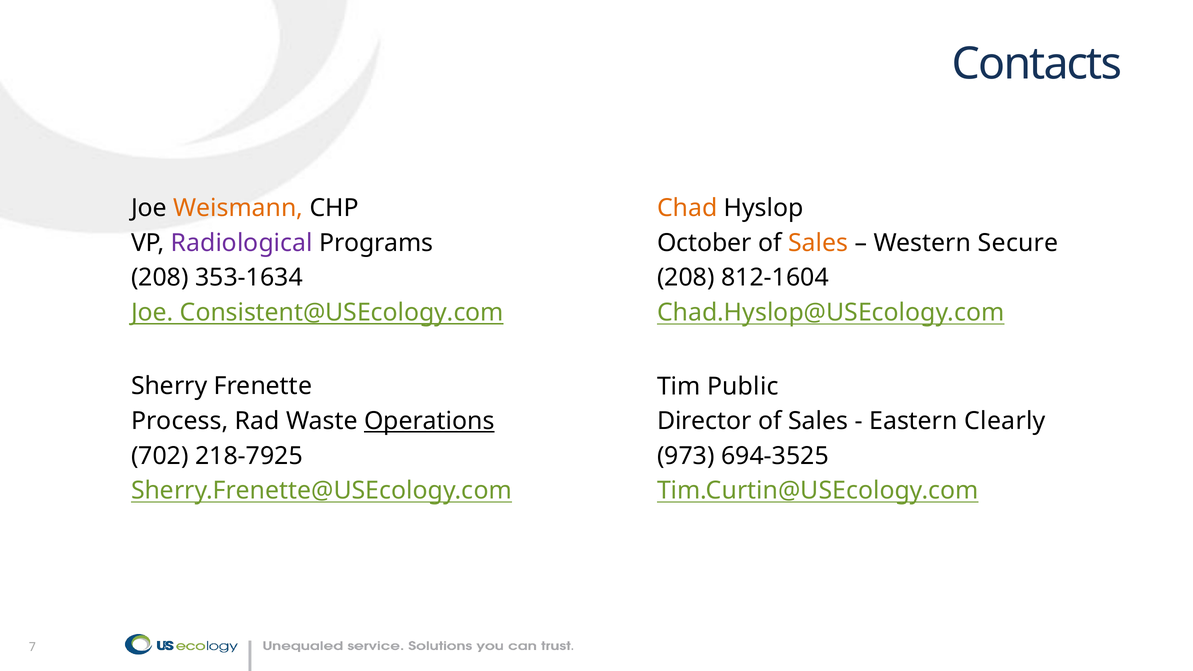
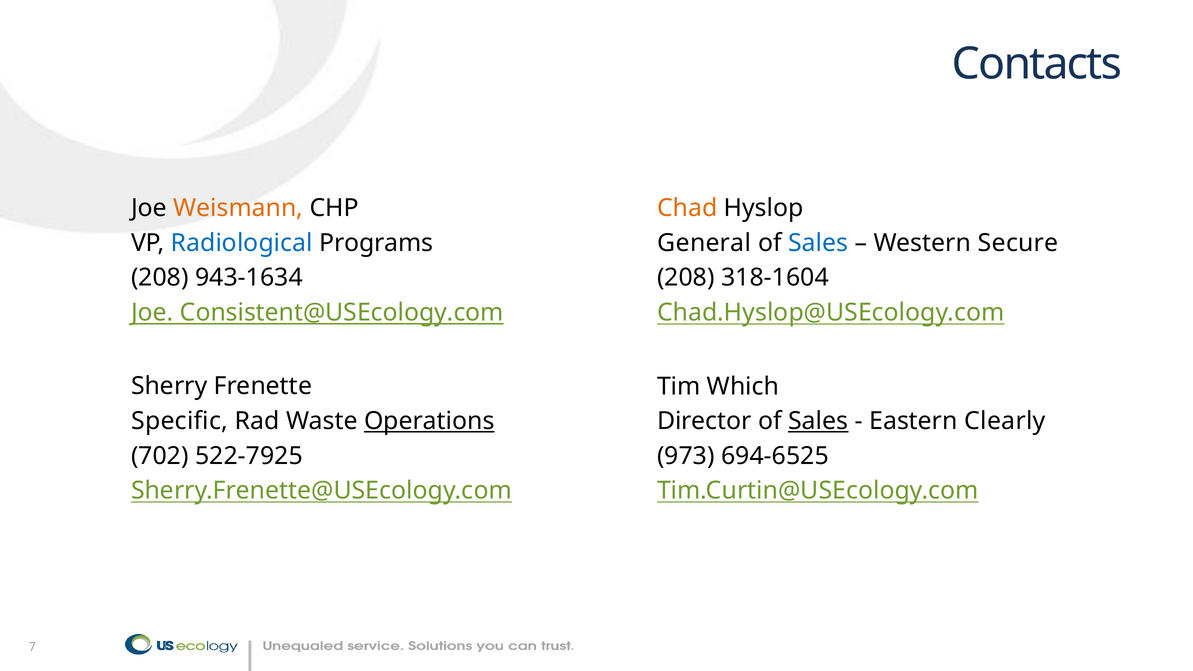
Radiological colour: purple -> blue
October: October -> General
Sales at (818, 243) colour: orange -> blue
353-1634: 353-1634 -> 943-1634
812-1604: 812-1604 -> 318-1604
Public: Public -> Which
Process: Process -> Specific
Sales at (818, 421) underline: none -> present
218-7925: 218-7925 -> 522-7925
694-3525: 694-3525 -> 694-6525
